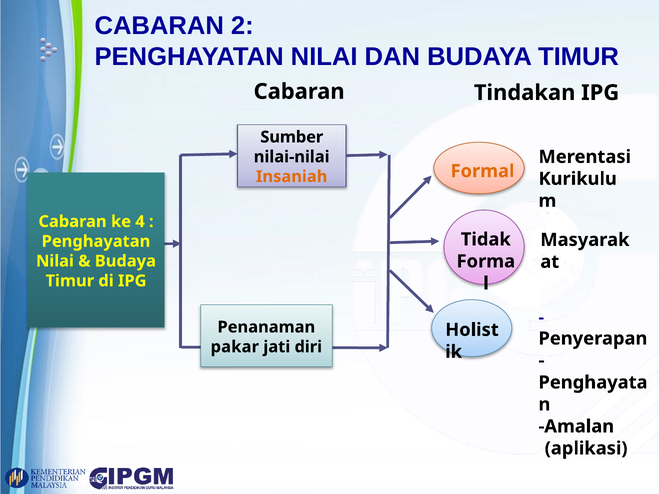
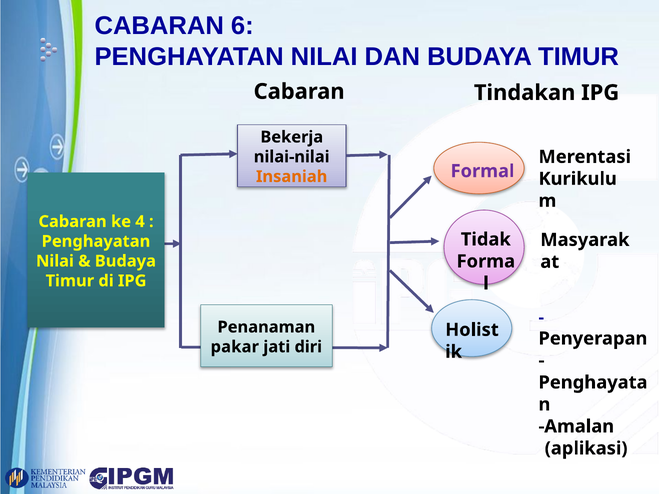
2: 2 -> 6
Sumber: Sumber -> Bekerja
Formal colour: orange -> purple
